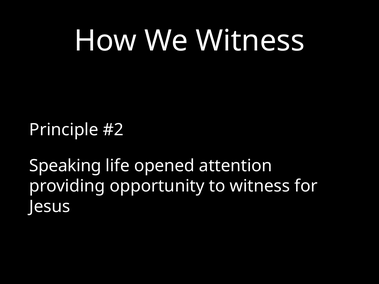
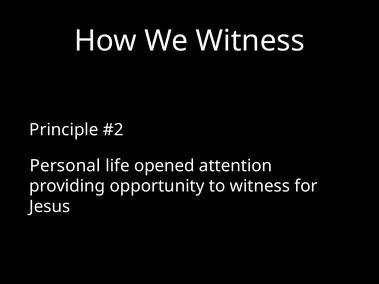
Speaking: Speaking -> Personal
